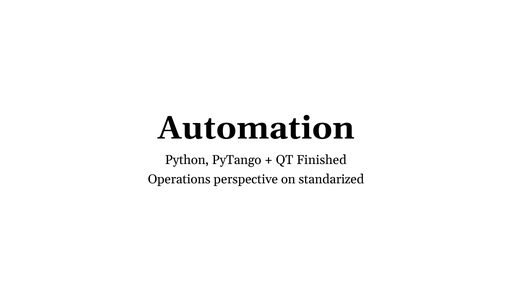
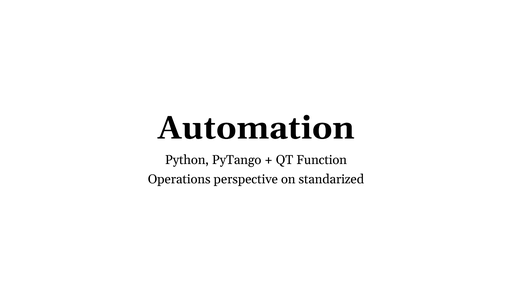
Finished: Finished -> Function
